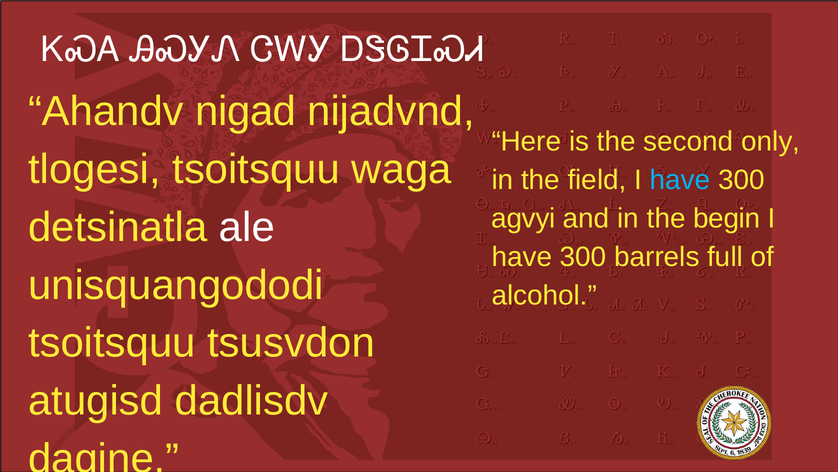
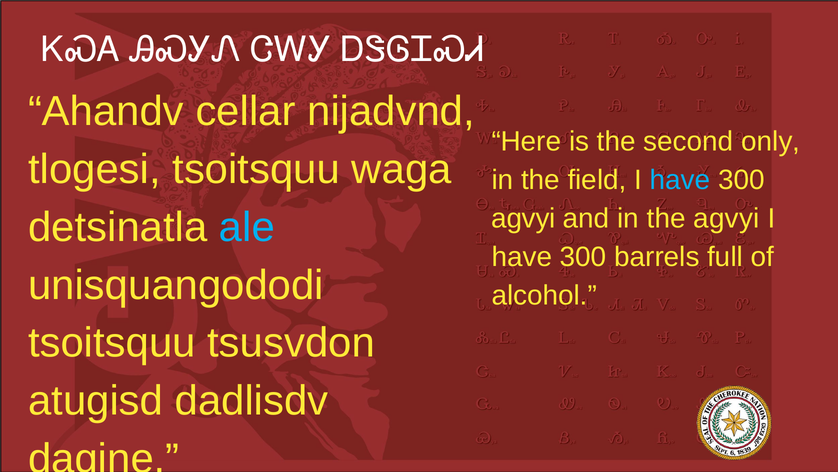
nigad: nigad -> cellar
the begin: begin -> agvyi
ale colour: white -> light blue
